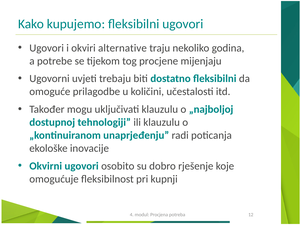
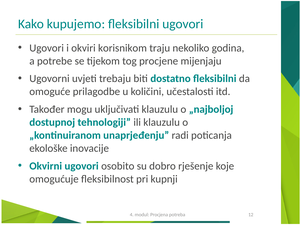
alternative: alternative -> korisnikom
